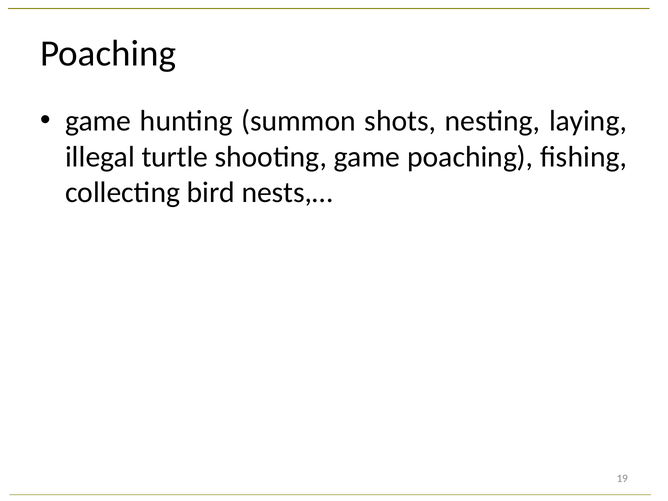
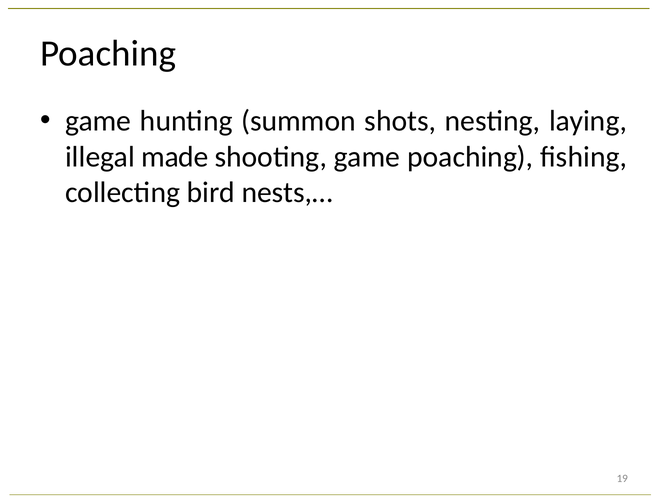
turtle: turtle -> made
